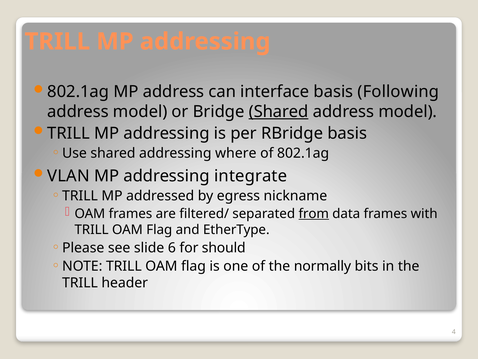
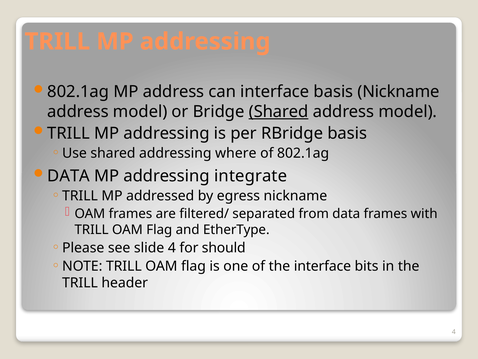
basis Following: Following -> Nickname
VLAN at (68, 176): VLAN -> DATA
from underline: present -> none
slide 6: 6 -> 4
the normally: normally -> interface
